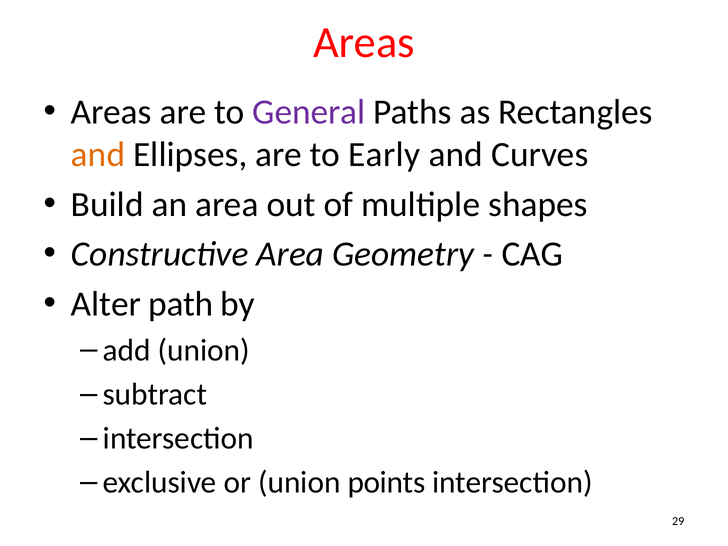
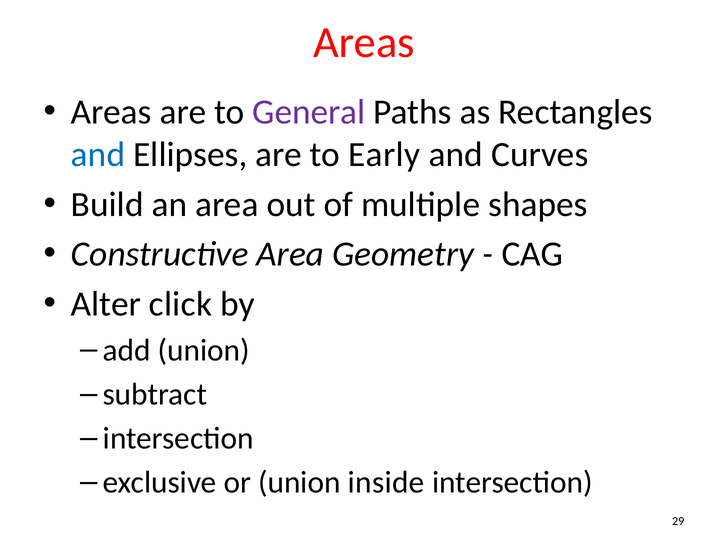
and at (98, 155) colour: orange -> blue
path: path -> click
points: points -> inside
